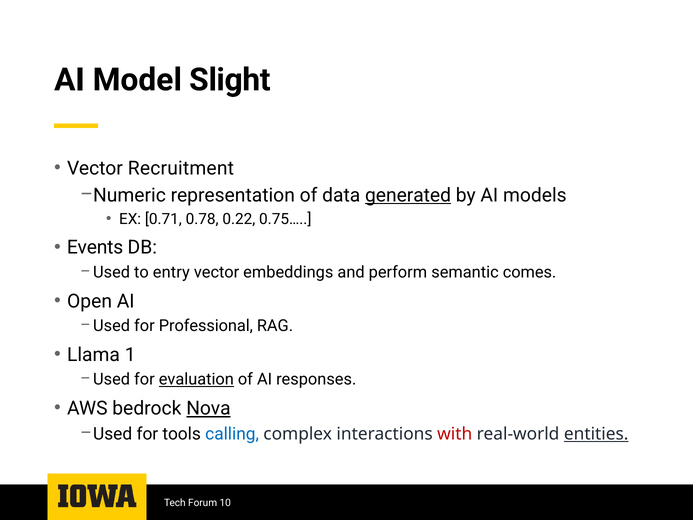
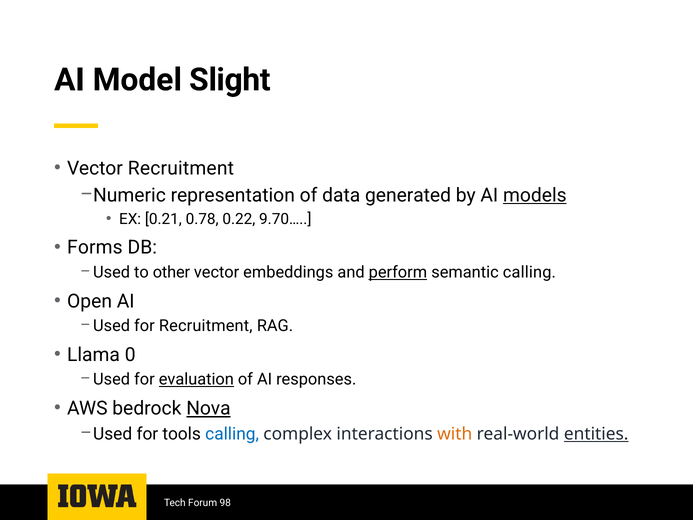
generated underline: present -> none
models underline: none -> present
0.71: 0.71 -> 0.21
0.75…: 0.75… -> 9.70…
Events: Events -> Forms
entry: entry -> other
perform underline: none -> present
semantic comes: comes -> calling
for Professional: Professional -> Recruitment
1: 1 -> 0
with colour: red -> orange
10: 10 -> 98
